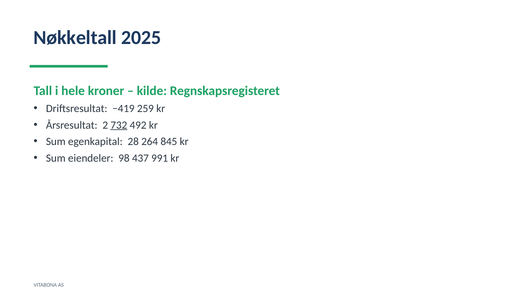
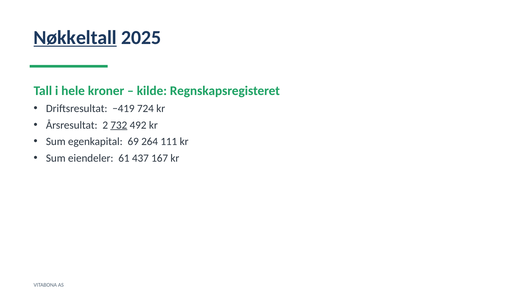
Nøkkeltall underline: none -> present
259: 259 -> 724
28: 28 -> 69
845: 845 -> 111
98: 98 -> 61
991: 991 -> 167
